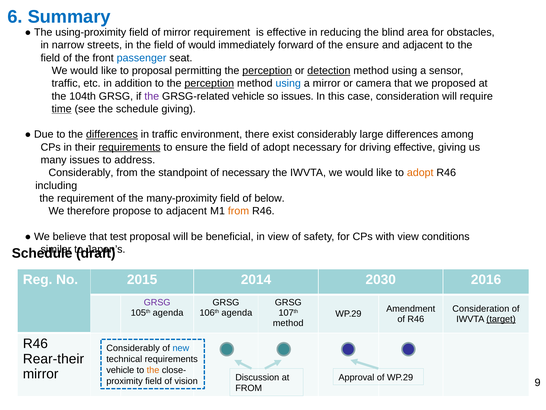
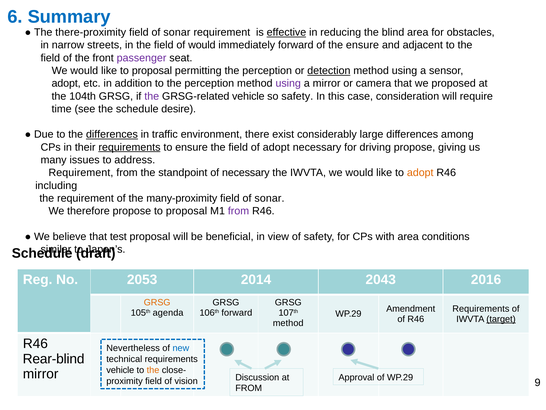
using-proximity: using-proximity -> there-proximity
mirror at (177, 32): mirror -> sonar
effective at (286, 32) underline: none -> present
passenger colour: blue -> purple
perception at (267, 71) underline: present -> none
traffic at (66, 83): traffic -> adopt
perception at (209, 83) underline: present -> none
using at (288, 83) colour: blue -> purple
so issues: issues -> safety
time underline: present -> none
schedule giving: giving -> desire
driving effective: effective -> propose
Considerably at (81, 173): Considerably -> Requirement
below at (270, 198): below -> sonar
propose to adjacent: adjacent -> proposal
from at (239, 211) colour: orange -> purple
with view: view -> area
2015: 2015 -> 2053
2030: 2030 -> 2043
GRSG at (157, 302) colour: purple -> orange
Consideration at (481, 308): Consideration -> Requirements
106th agenda: agenda -> forward
Considerably at (133, 348): Considerably -> Nevertheless
Rear-their: Rear-their -> Rear-blind
